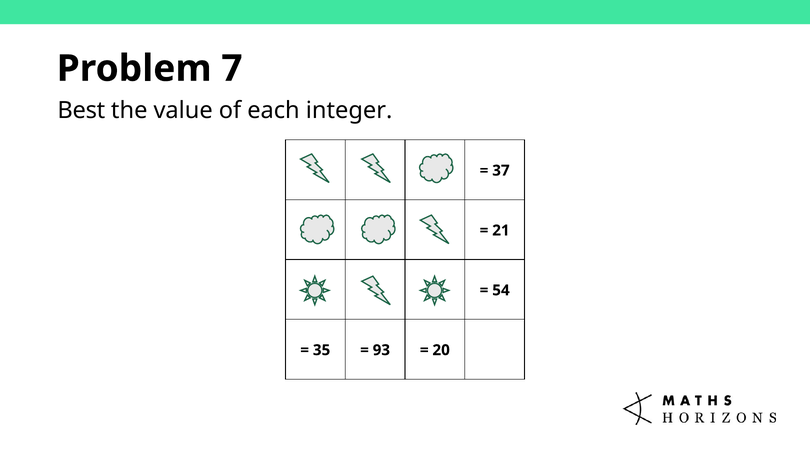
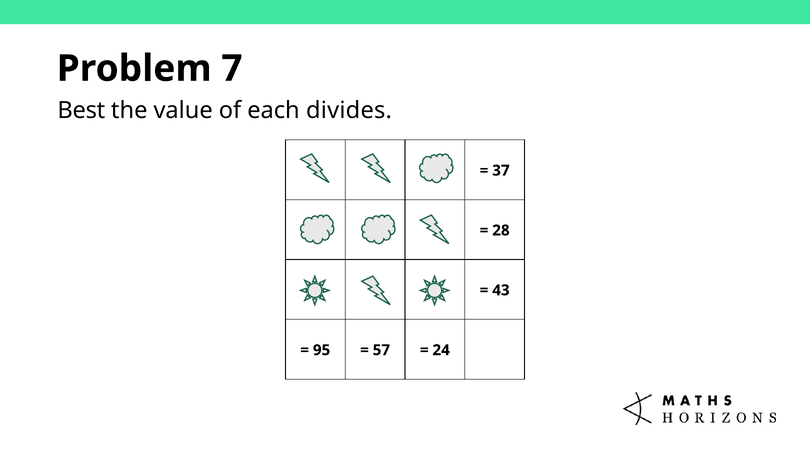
integer: integer -> divides
21: 21 -> 28
54: 54 -> 43
35: 35 -> 95
93: 93 -> 57
20: 20 -> 24
